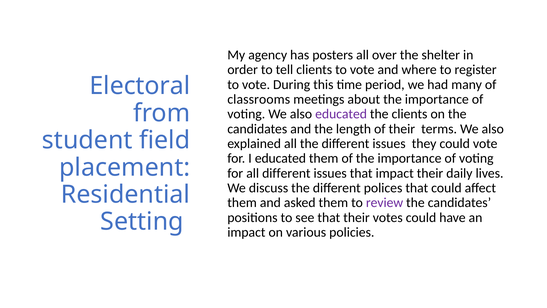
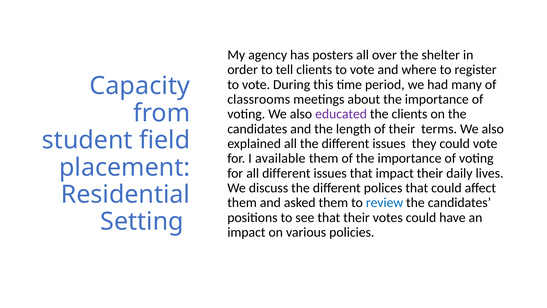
Electoral: Electoral -> Capacity
I educated: educated -> available
review colour: purple -> blue
